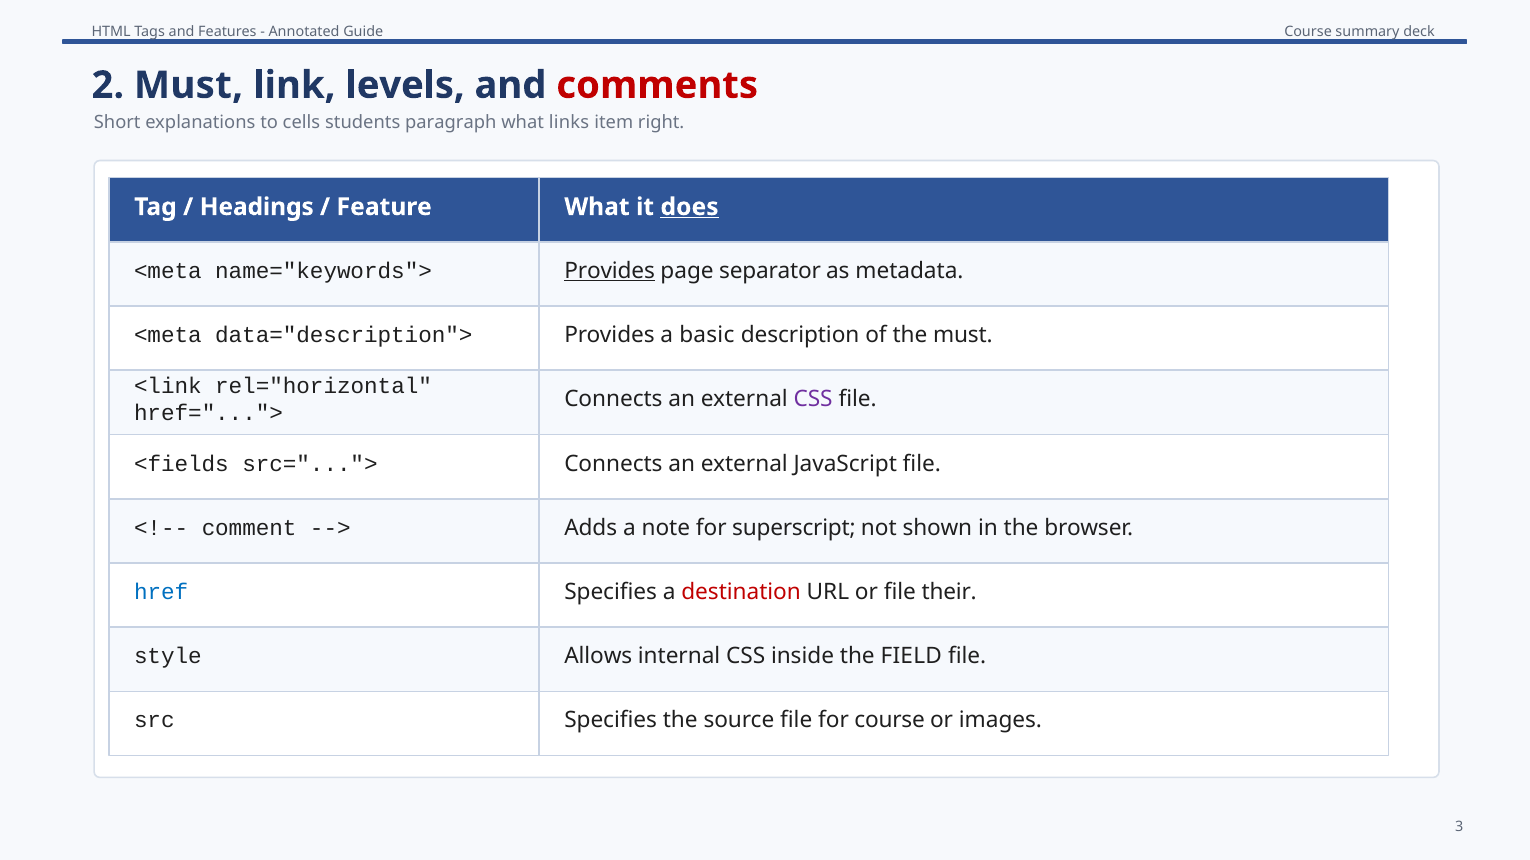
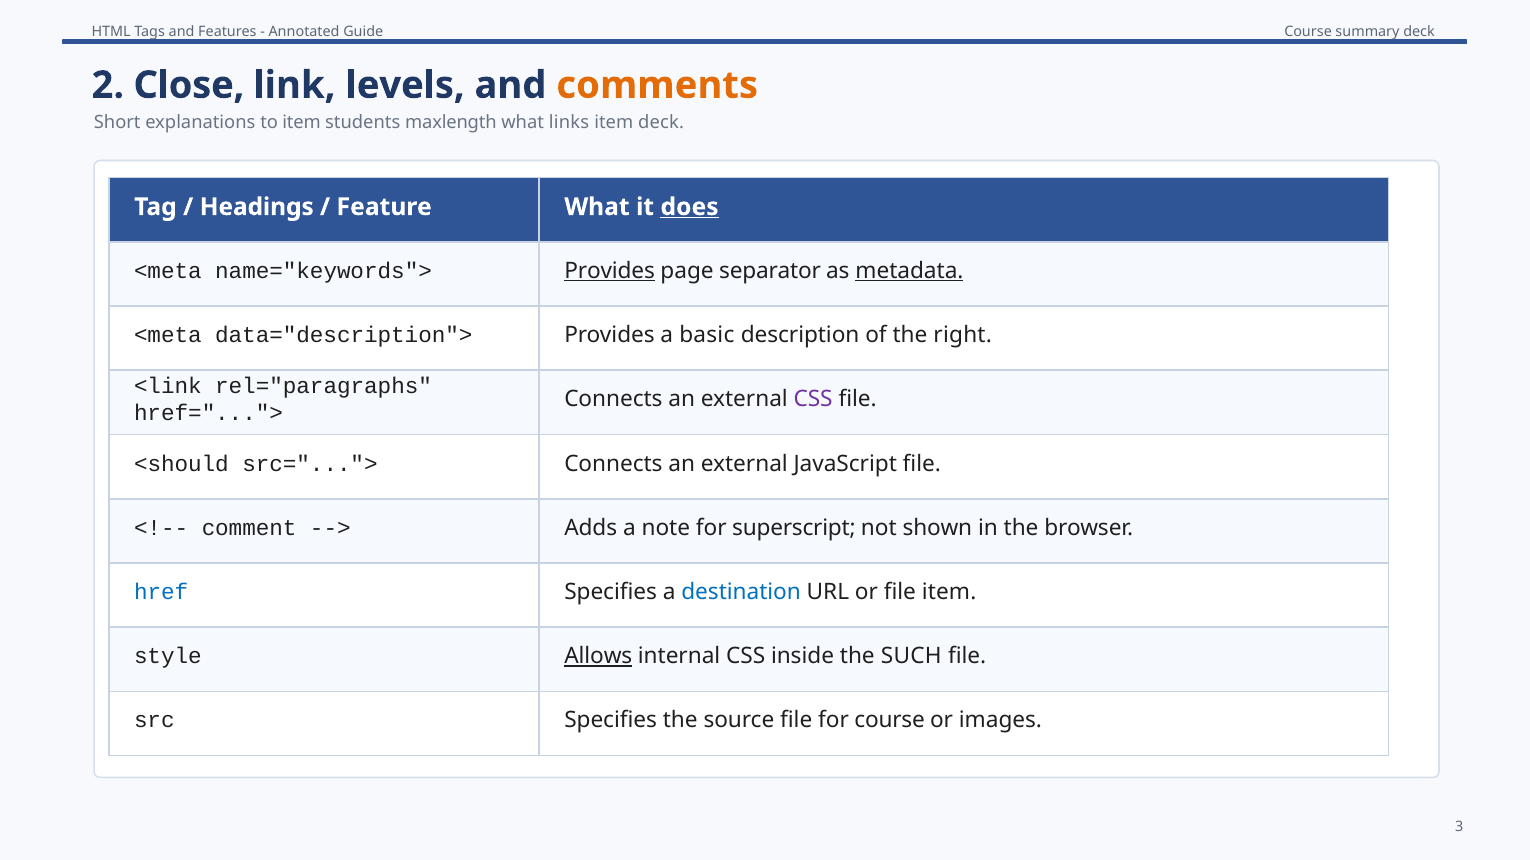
2 Must: Must -> Close
comments colour: red -> orange
to cells: cells -> item
paragraph: paragraph -> maxlength
item right: right -> deck
metadata underline: none -> present
the must: must -> right
rel="horizontal: rel="horizontal -> rel="paragraphs
<fields: <fields -> <should
destination colour: red -> blue
file their: their -> item
Allows underline: none -> present
FIELD: FIELD -> SUCH
